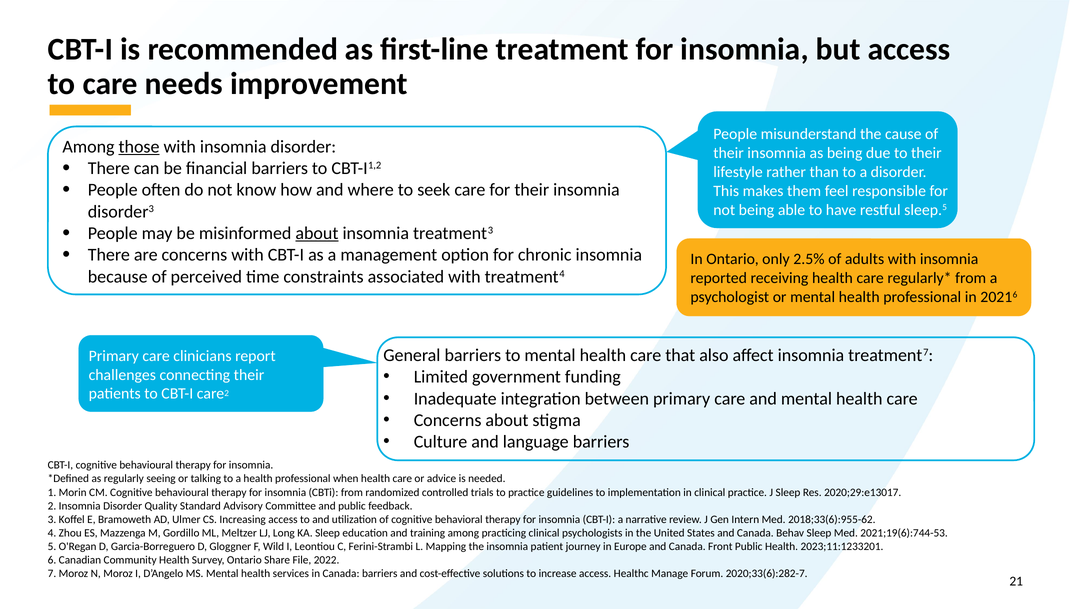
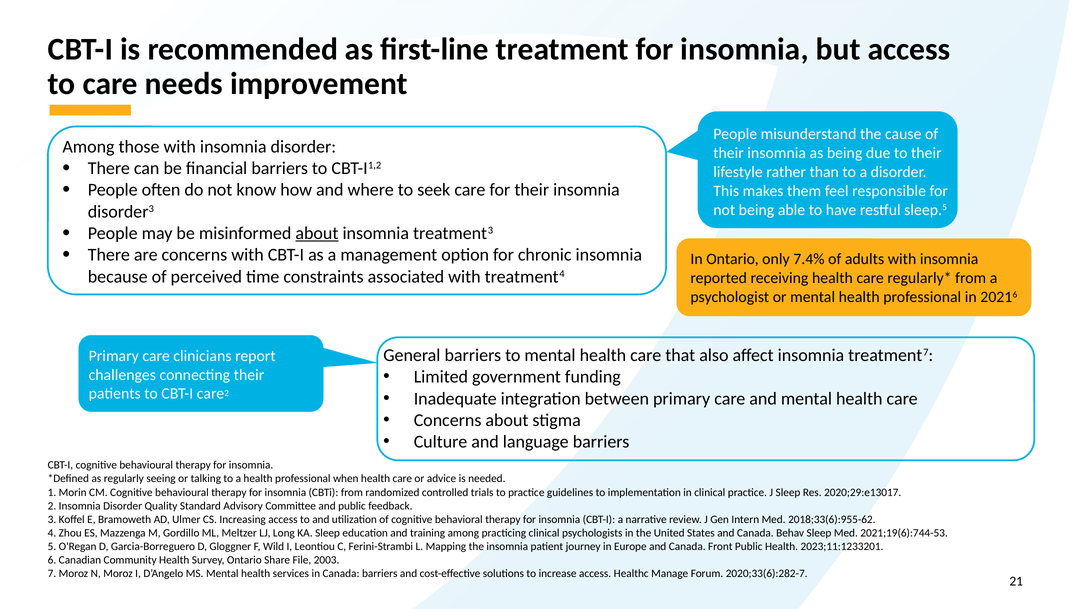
those underline: present -> none
2.5%: 2.5% -> 7.4%
2022: 2022 -> 2003
